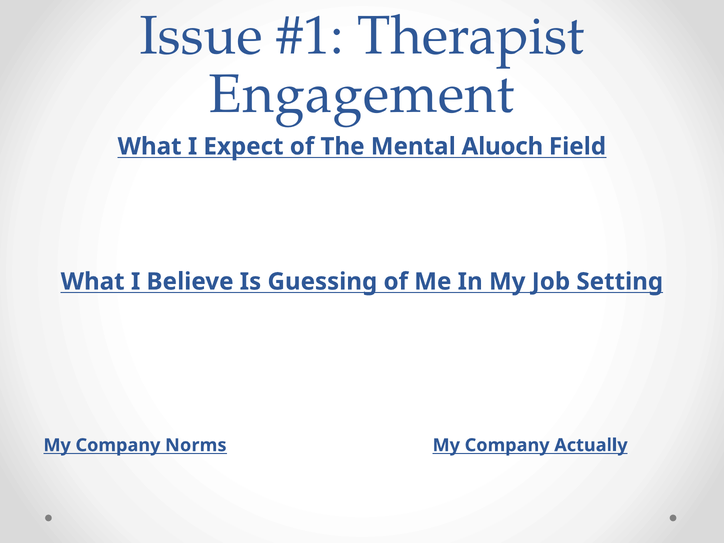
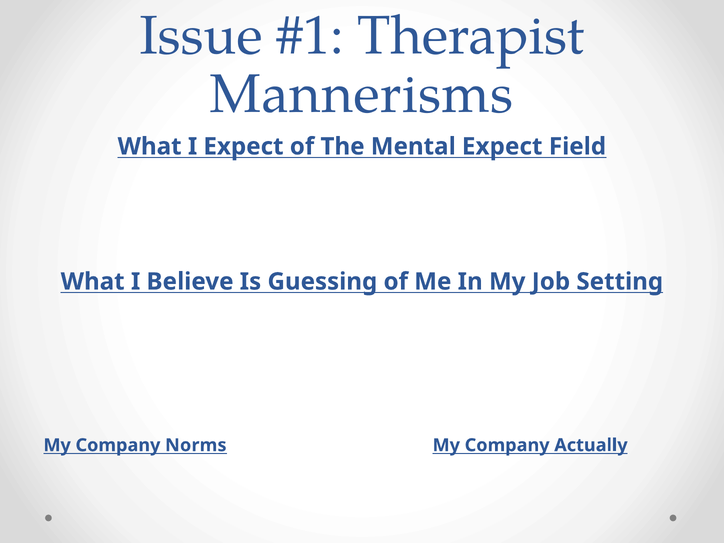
Engagement: Engagement -> Mannerisms
Mental Aluoch: Aluoch -> Expect
